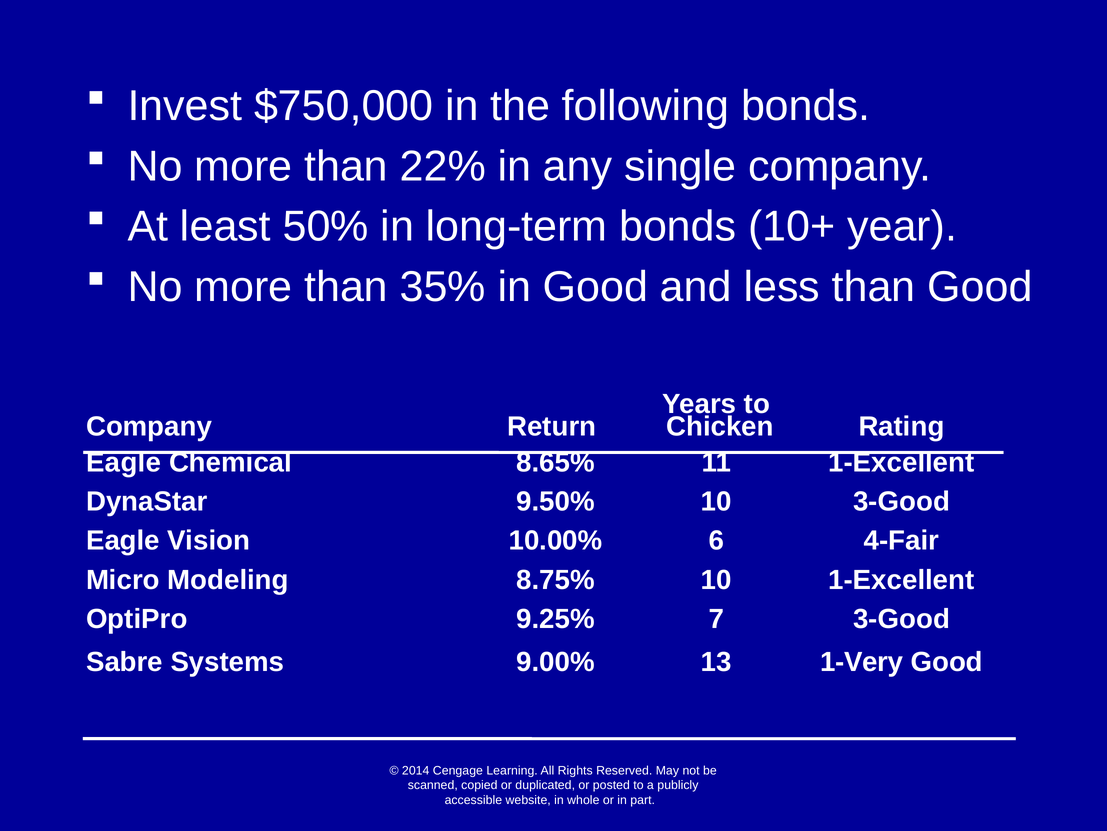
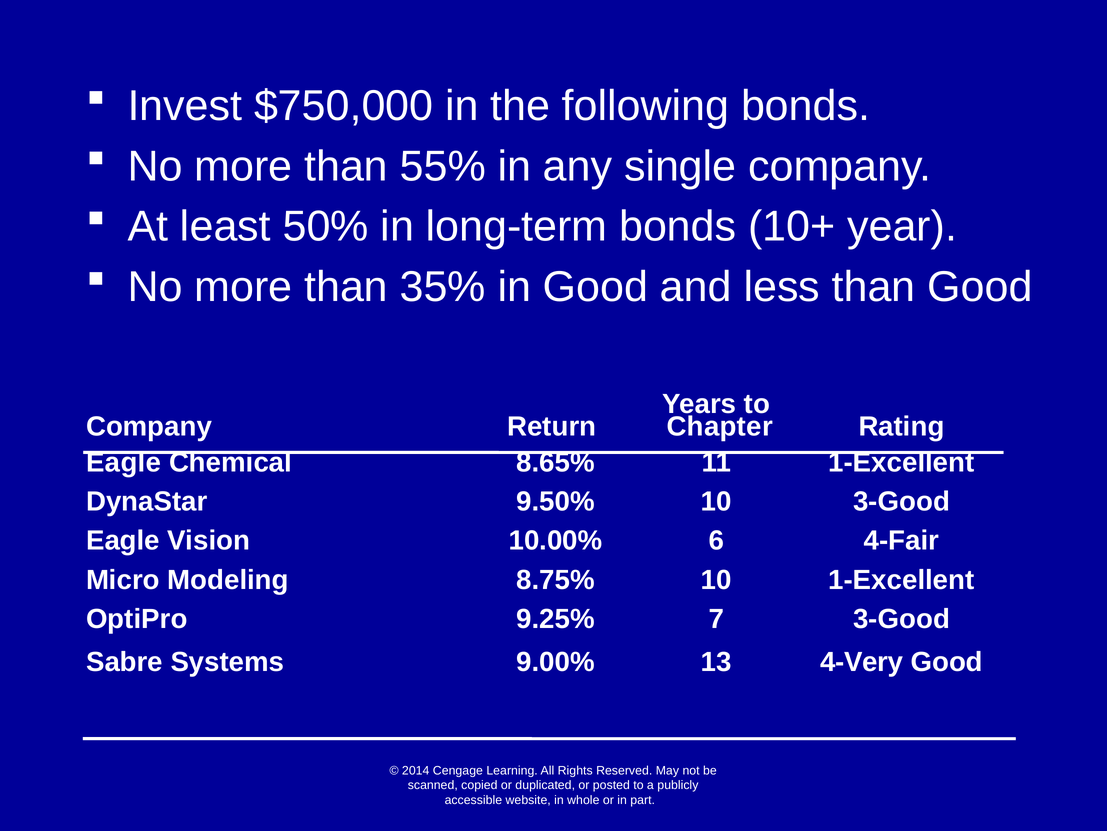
22%: 22% -> 55%
Chicken: Chicken -> Chapter
1-Very: 1-Very -> 4-Very
